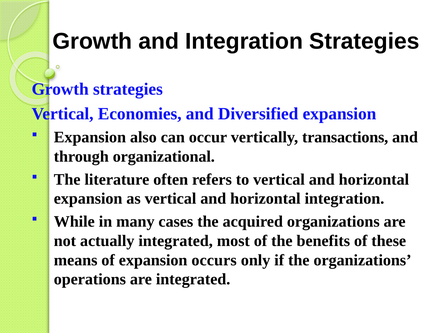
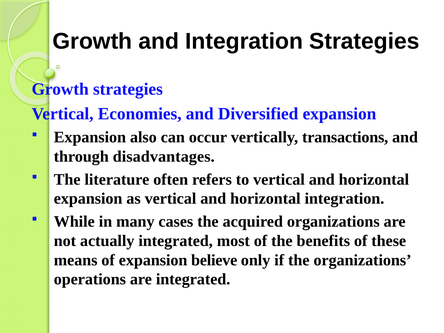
organizational: organizational -> disadvantages
occurs: occurs -> believe
